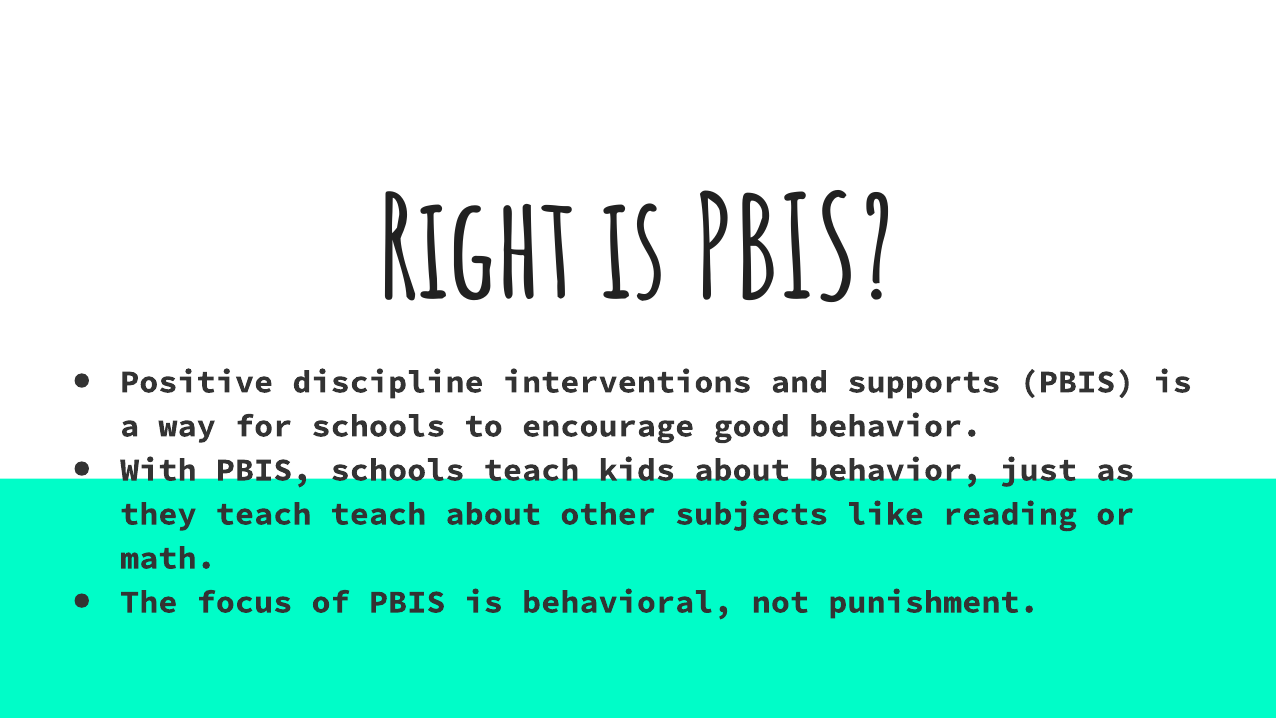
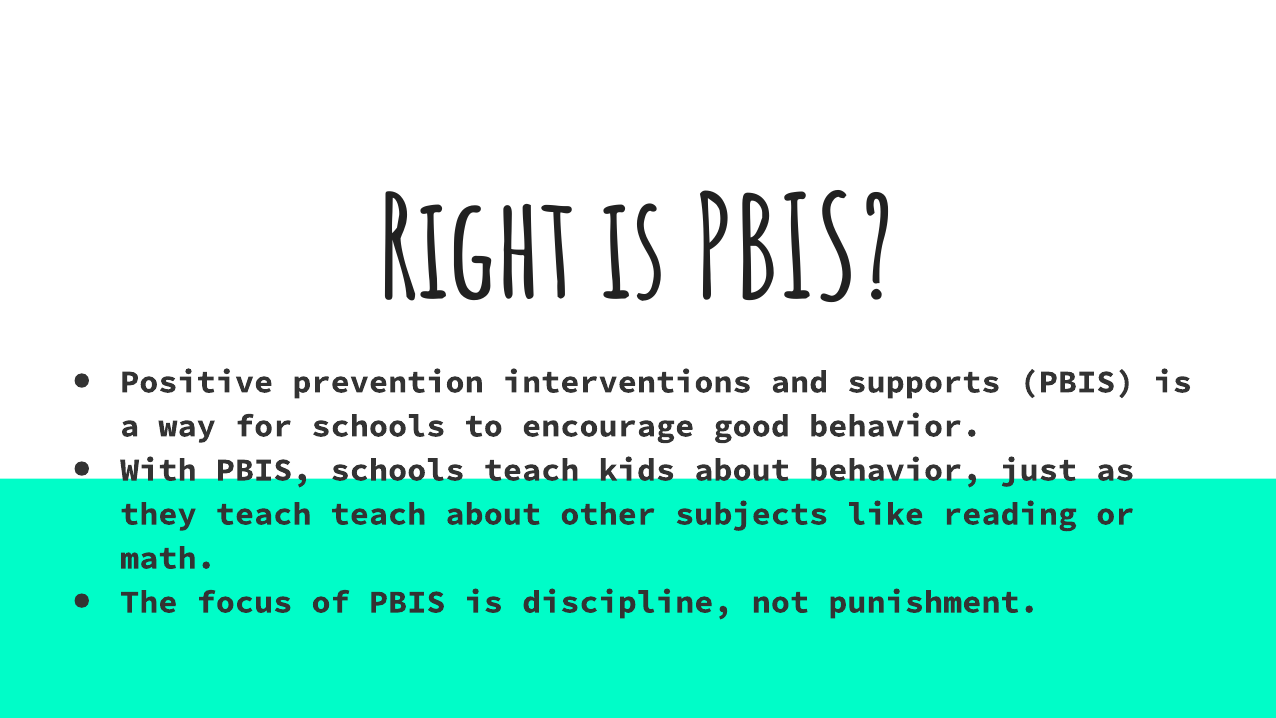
discipline: discipline -> prevention
behavioral: behavioral -> discipline
